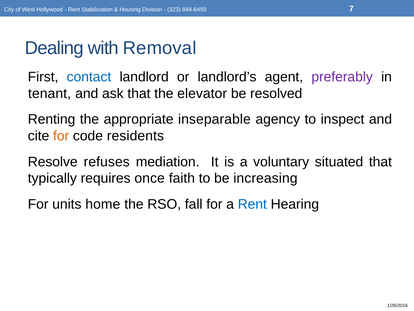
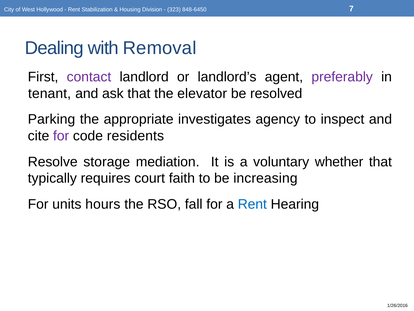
contact colour: blue -> purple
Renting: Renting -> Parking
inseparable: inseparable -> investigates
for at (61, 136) colour: orange -> purple
refuses: refuses -> storage
situated: situated -> whether
once: once -> court
home: home -> hours
